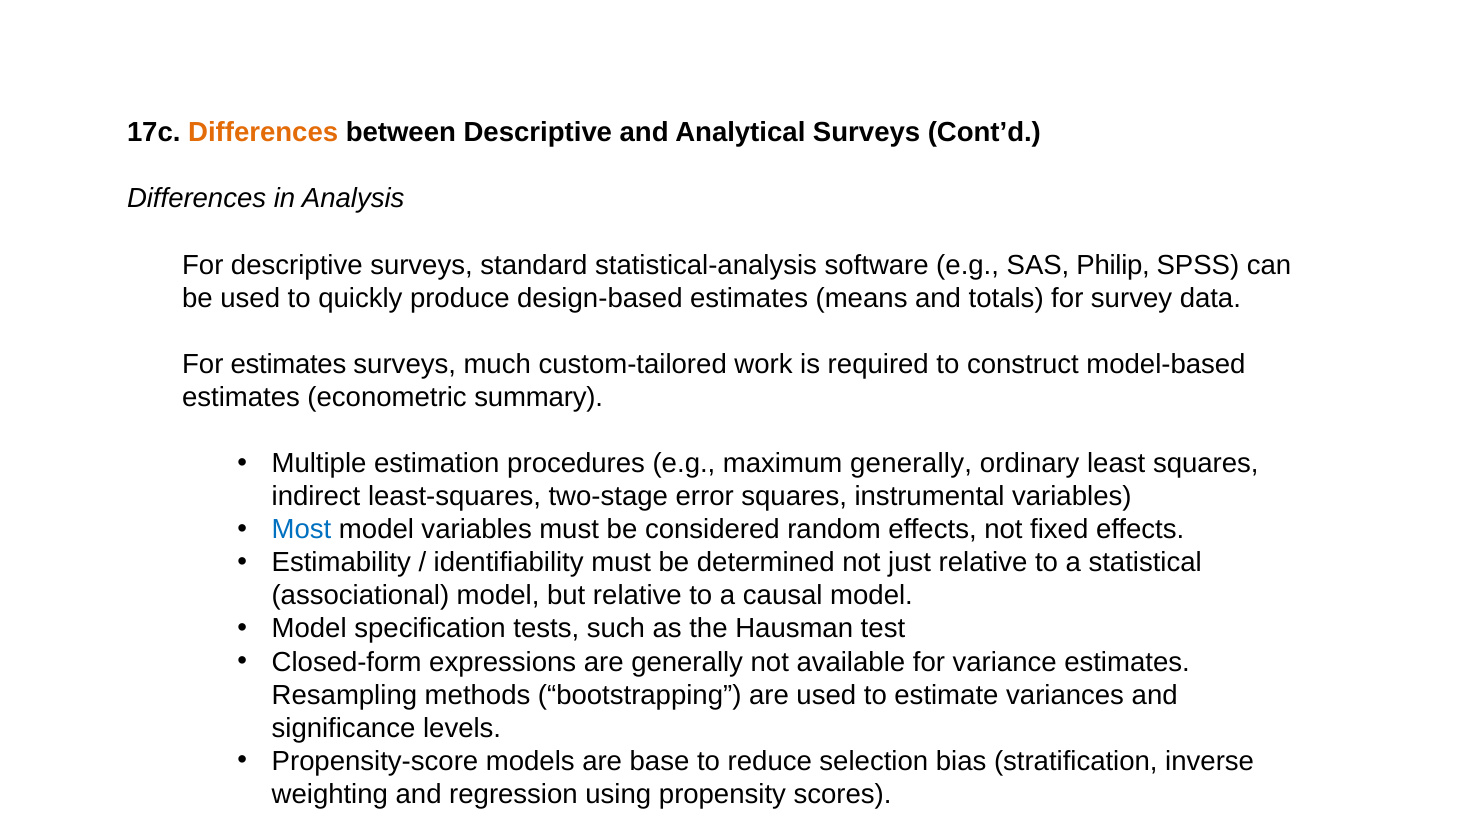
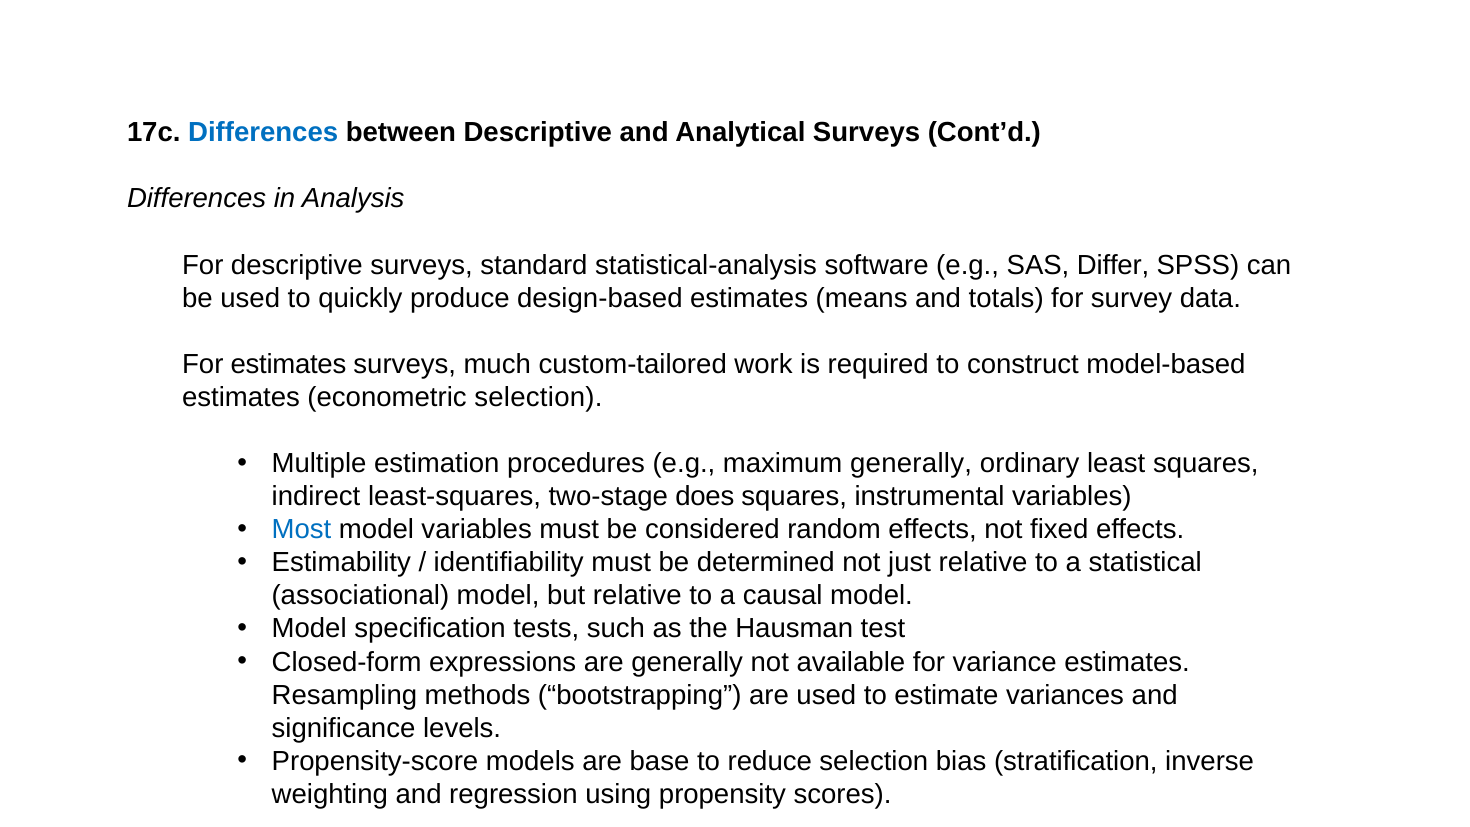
Differences at (263, 133) colour: orange -> blue
Philip: Philip -> Differ
econometric summary: summary -> selection
error: error -> does
